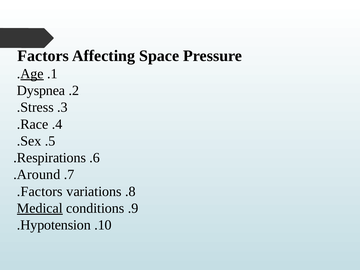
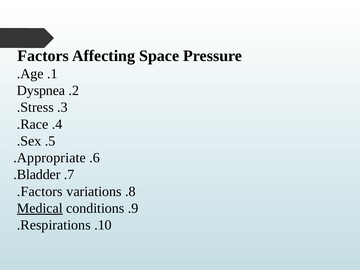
Age underline: present -> none
Respirations: Respirations -> Appropriate
Around: Around -> Bladder
Hypotension: Hypotension -> Respirations
